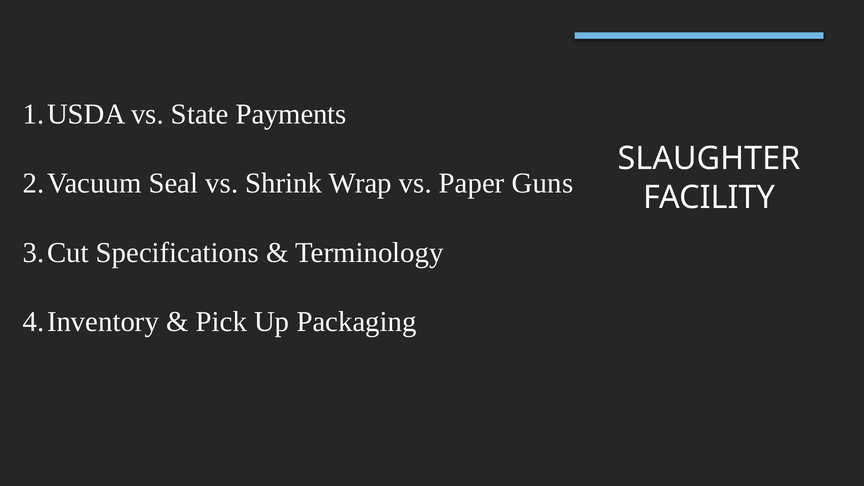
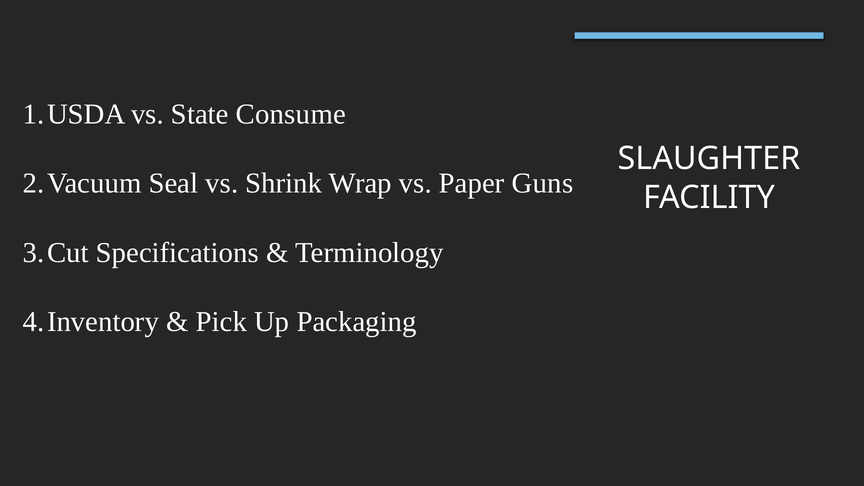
Payments: Payments -> Consume
